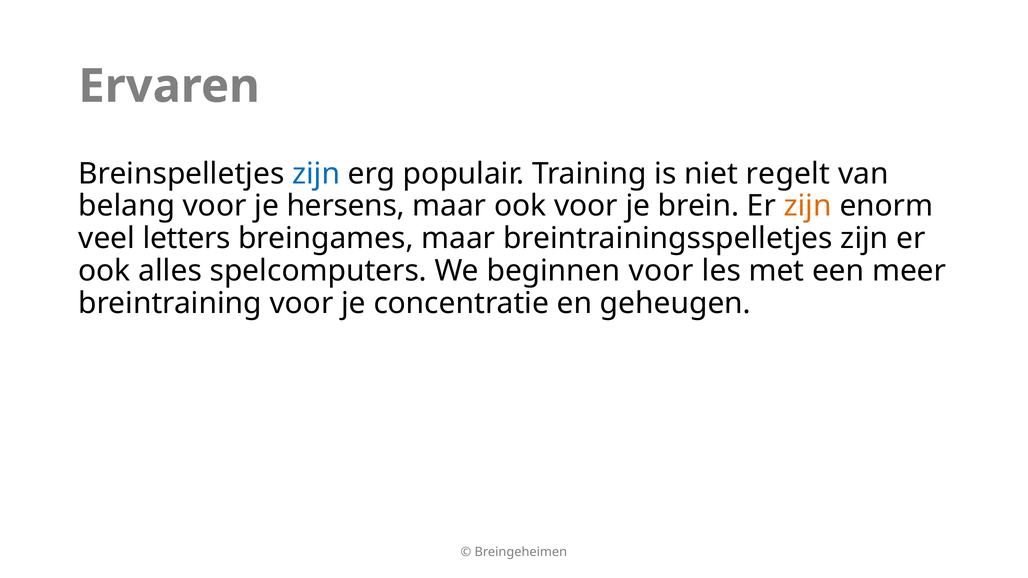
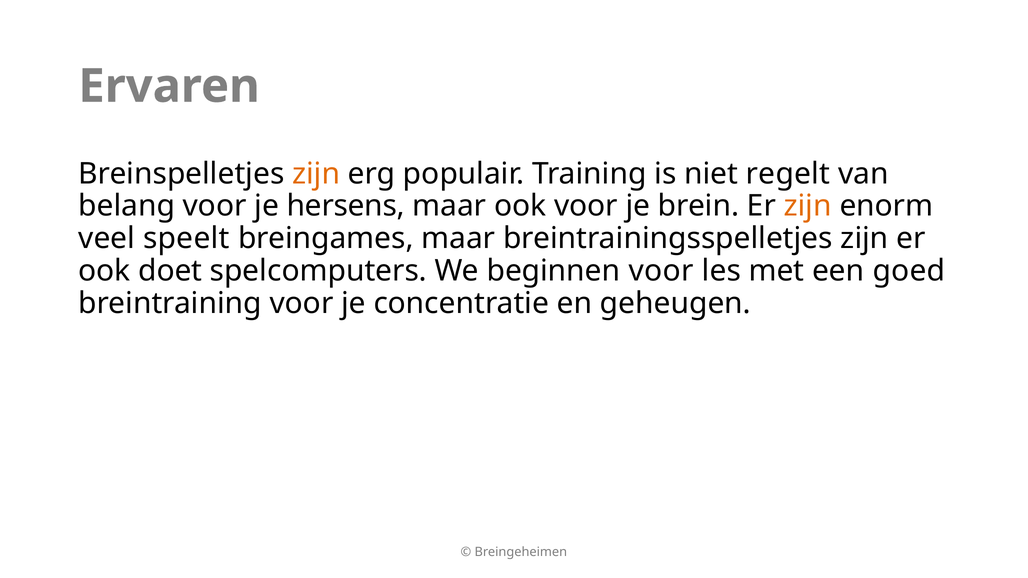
zijn at (316, 174) colour: blue -> orange
letters: letters -> speelt
alles: alles -> doet
meer: meer -> goed
